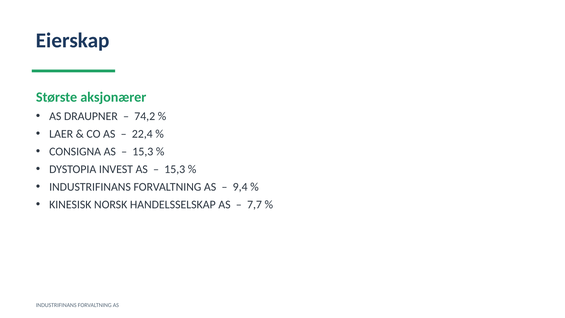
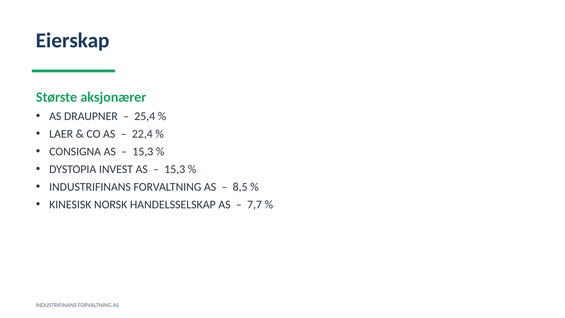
74,2: 74,2 -> 25,4
9,4: 9,4 -> 8,5
